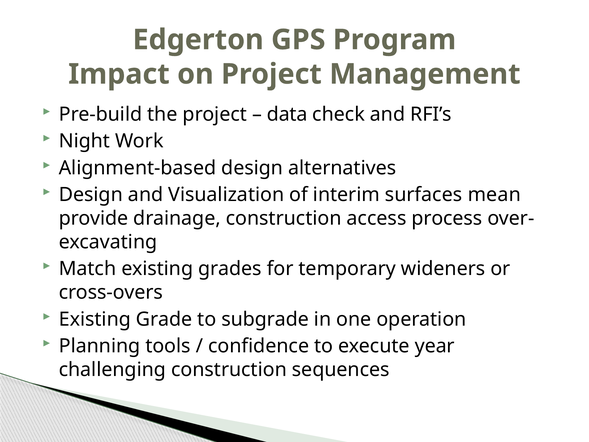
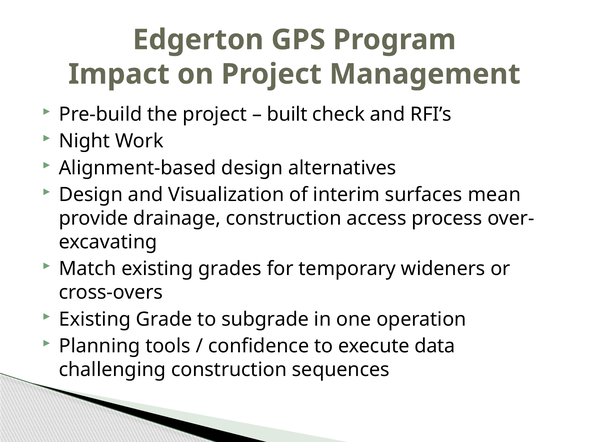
data: data -> built
year: year -> data
